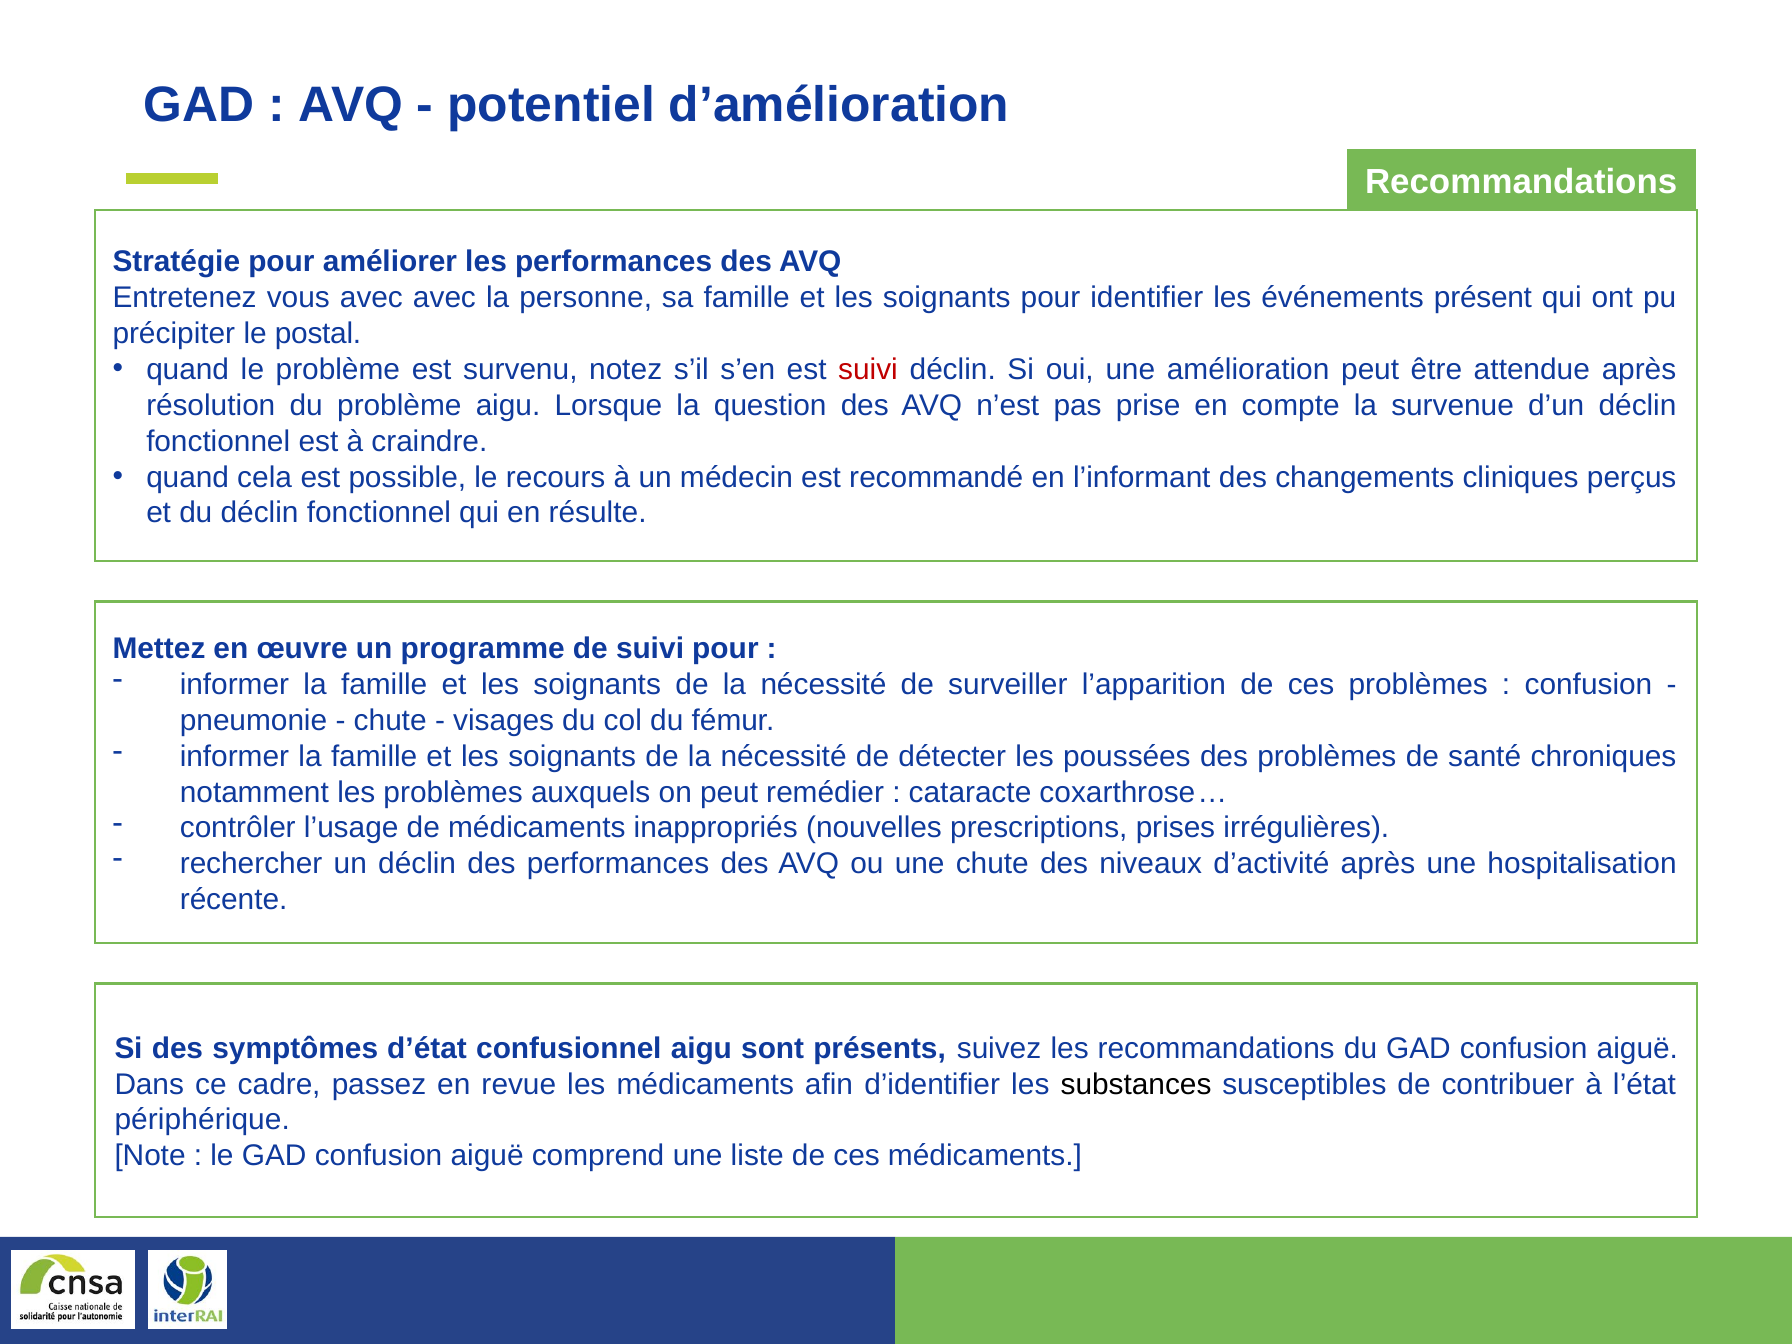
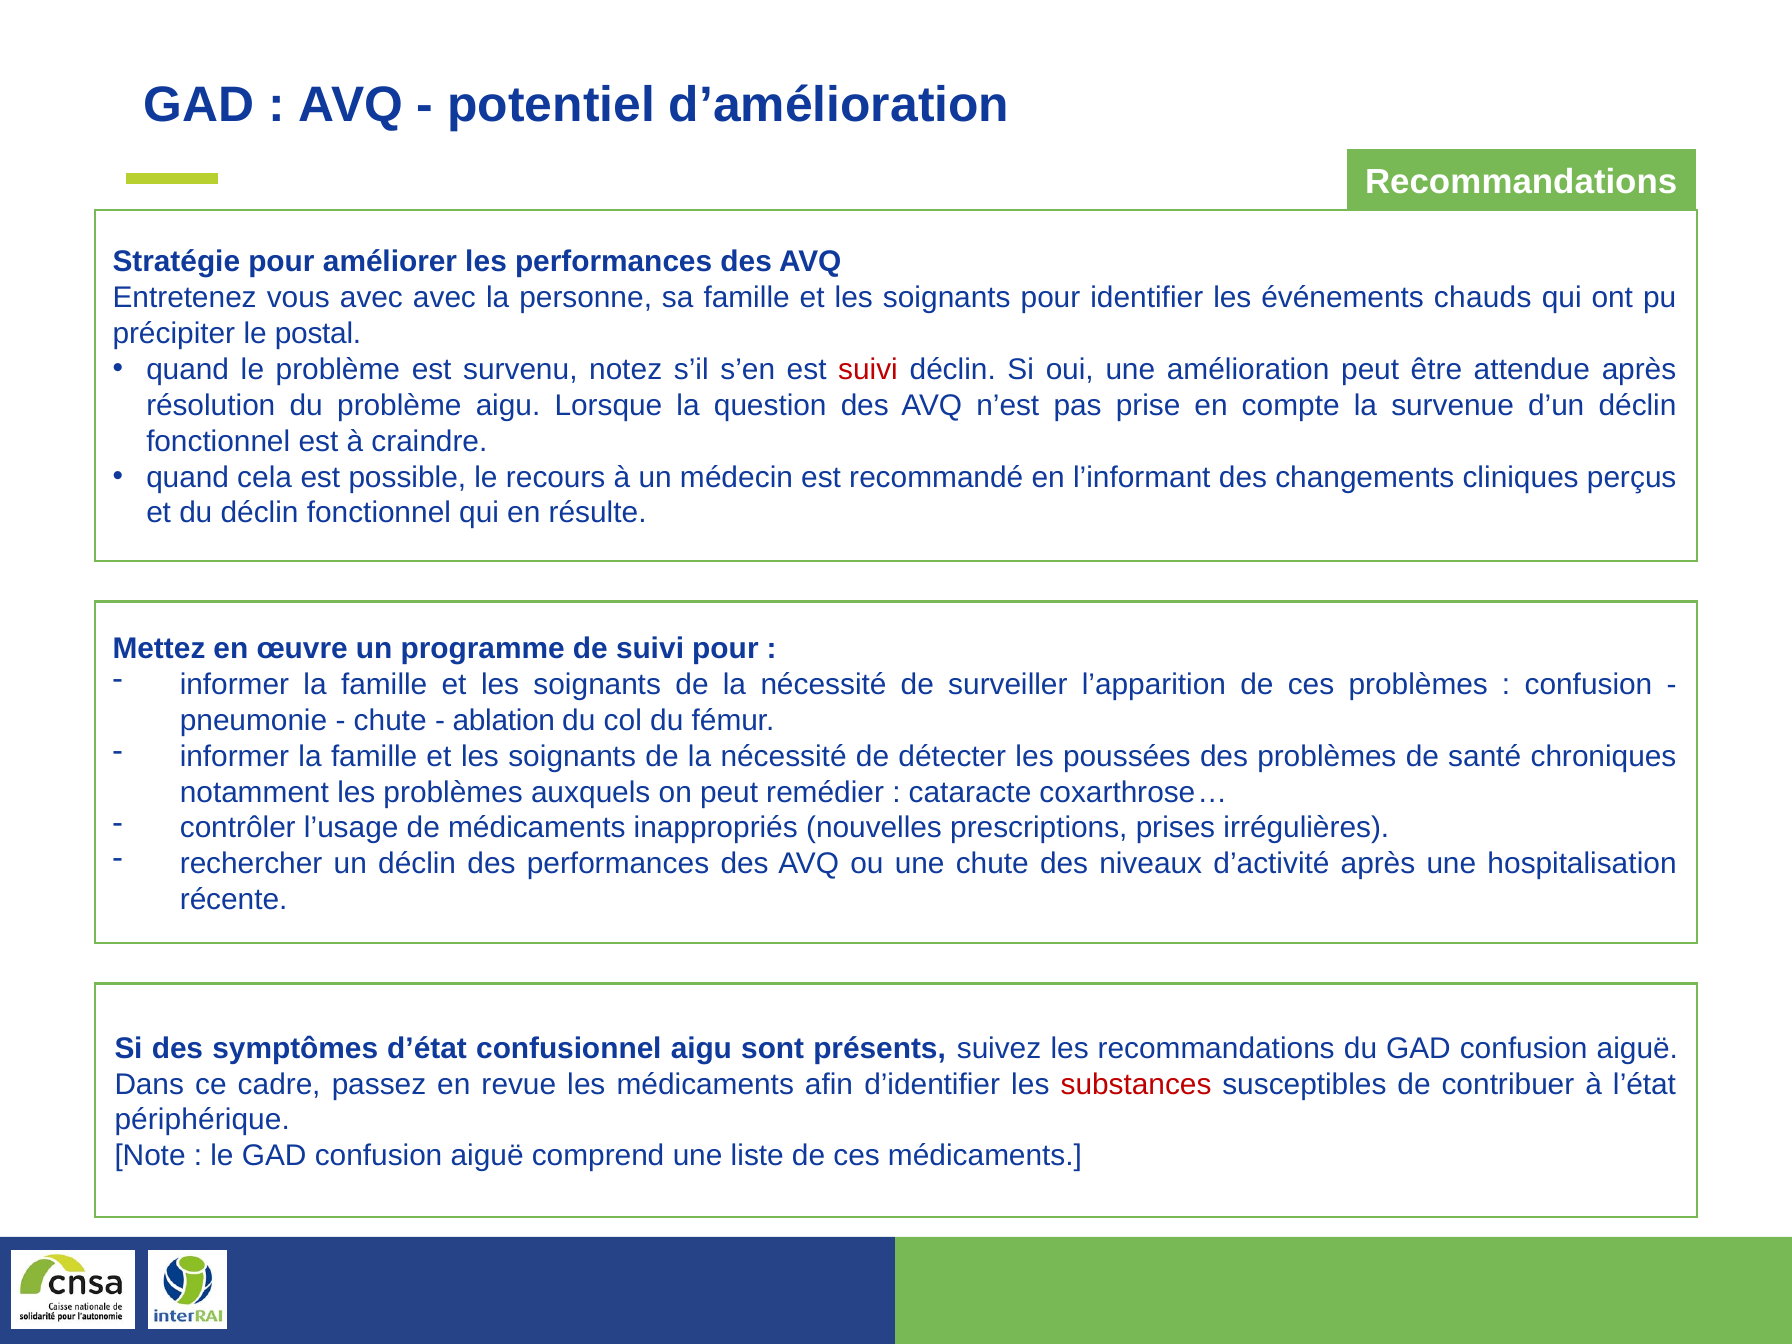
présent: présent -> chauds
visages: visages -> ablation
substances colour: black -> red
